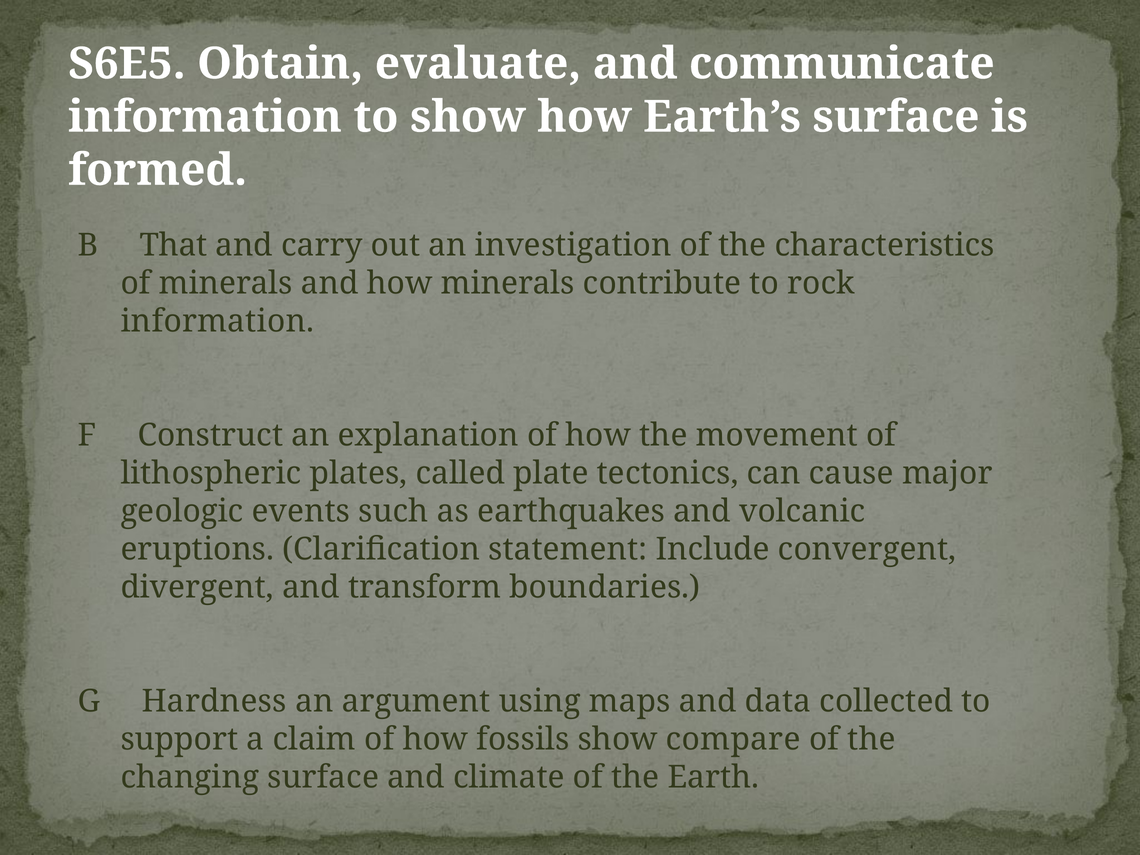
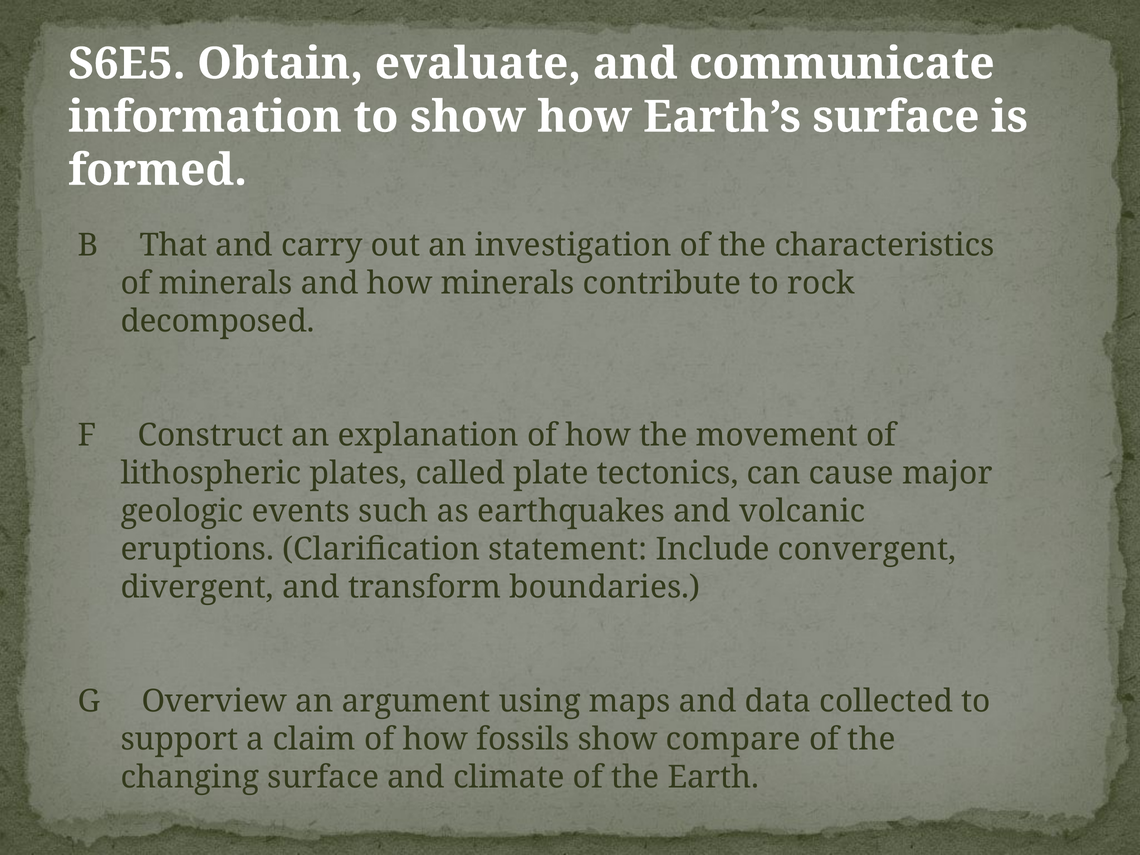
information at (217, 321): information -> decomposed
Hardness: Hardness -> Overview
